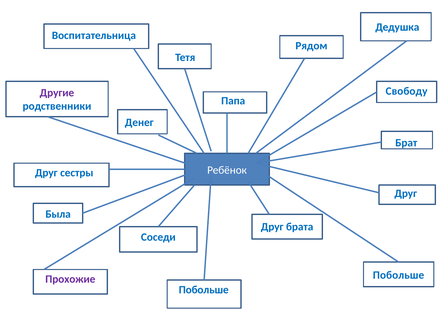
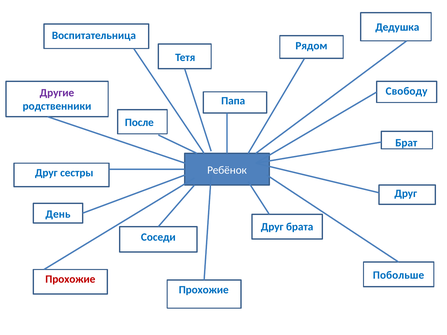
Денег: Денег -> После
Была: Была -> День
Прохожие at (70, 279) colour: purple -> red
Побольше at (204, 290): Побольше -> Прохожие
